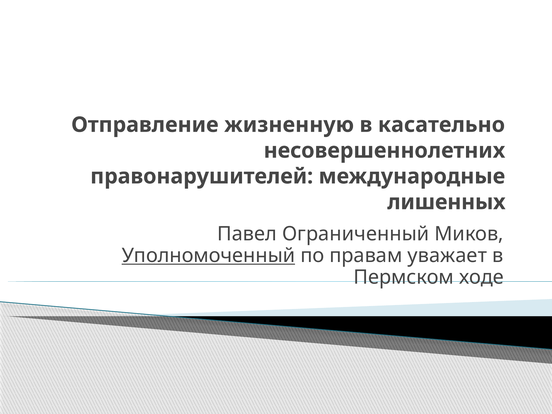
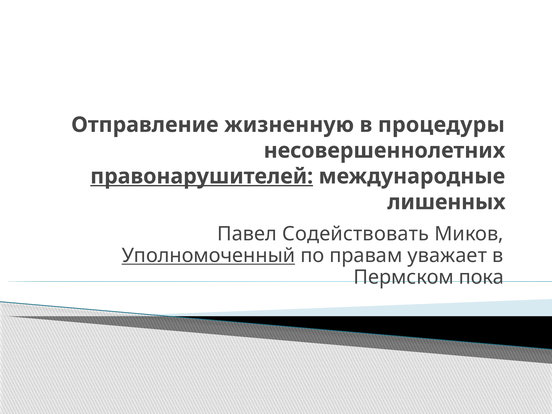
касательно: касательно -> процедуры
правонарушителей underline: none -> present
Ограниченный: Ограниченный -> Содействовать
ходе: ходе -> пока
